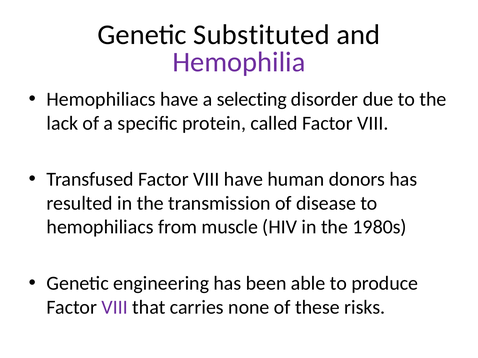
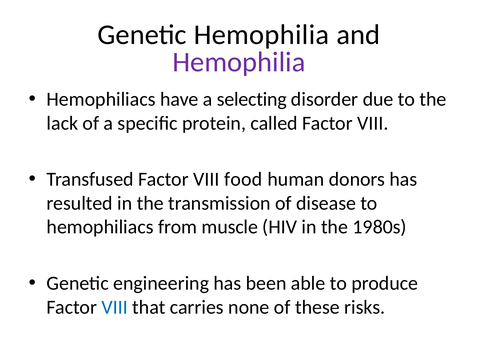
Genetic Substituted: Substituted -> Hemophilia
VIII have: have -> food
VIII at (115, 308) colour: purple -> blue
